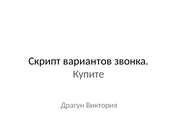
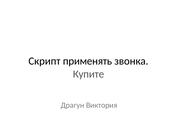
вариантов: вариантов -> применять
